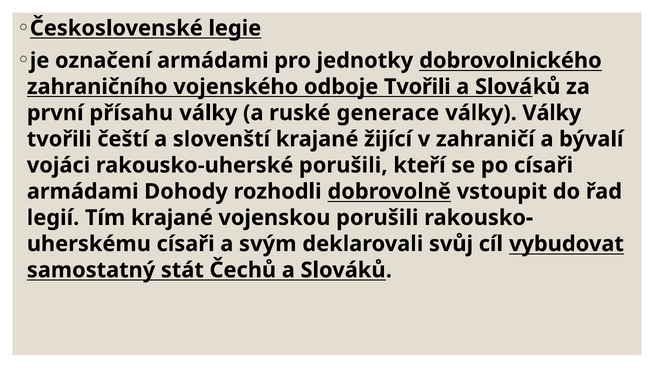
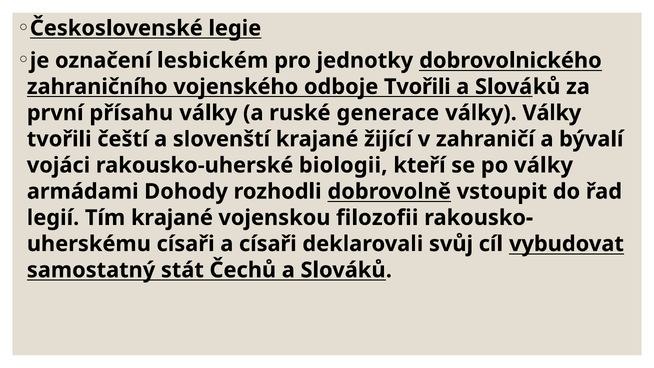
označení armádami: armádami -> lesbickém
rakousko-uherské porušili: porušili -> biologii
po císaři: císaři -> války
vojenskou porušili: porušili -> filozofii
a svým: svým -> císaři
